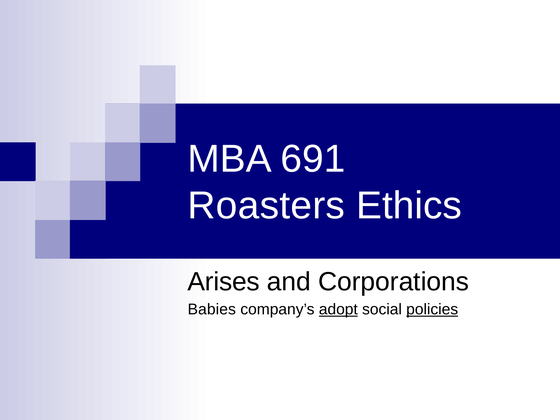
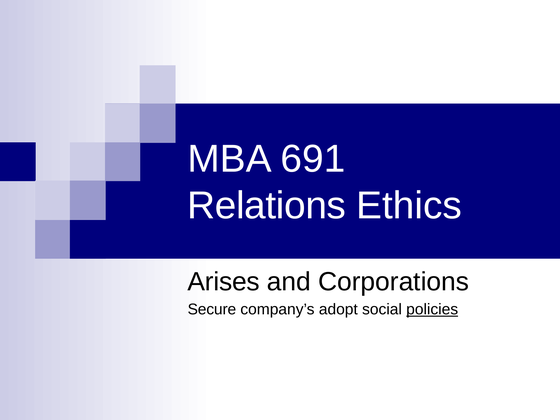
Roasters: Roasters -> Relations
Babies: Babies -> Secure
adopt underline: present -> none
